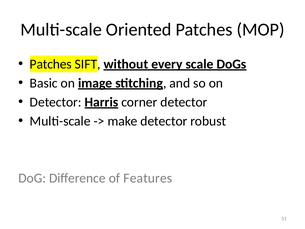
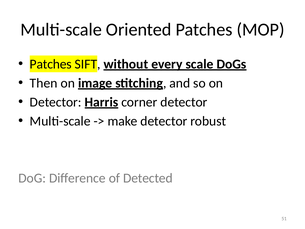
Basic: Basic -> Then
Features: Features -> Detected
